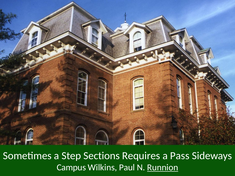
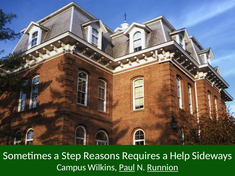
Sections: Sections -> Reasons
Pass: Pass -> Help
Paul underline: none -> present
